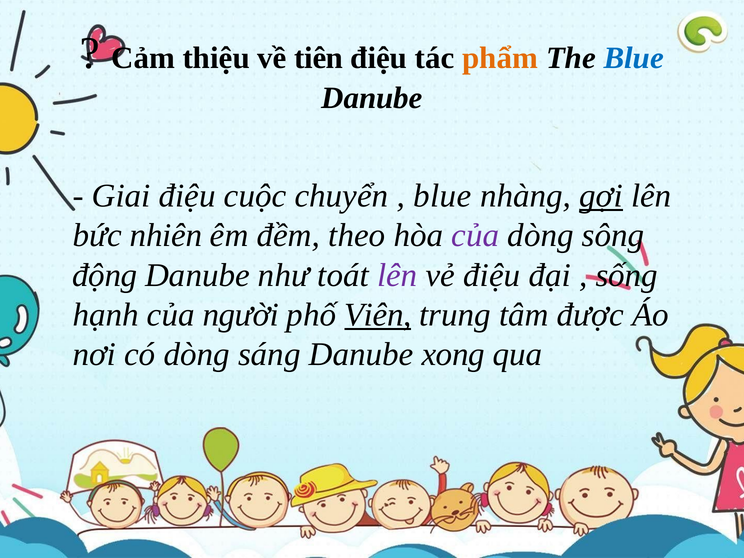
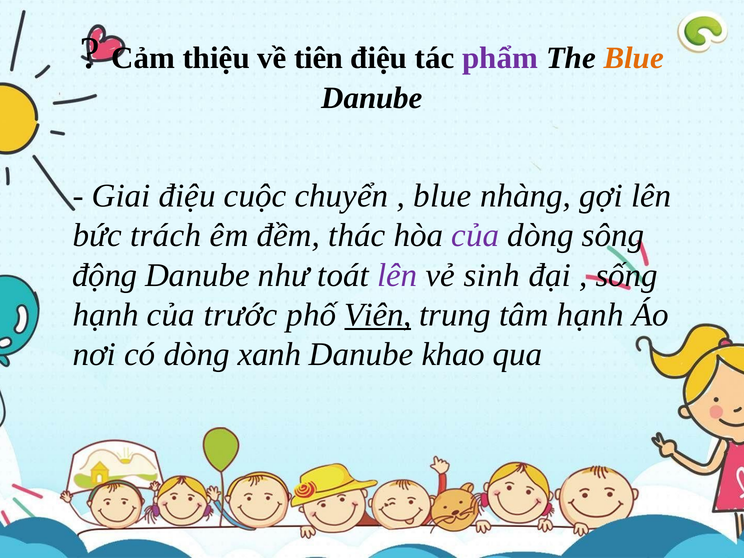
phẩm colour: orange -> purple
Blue at (634, 58) colour: blue -> orange
gợi underline: present -> none
nhiên: nhiên -> trách
theo: theo -> thác
vẻ điệu: điệu -> sinh
người: người -> trước
tâm được: được -> hạnh
sáng: sáng -> xanh
xong: xong -> khao
